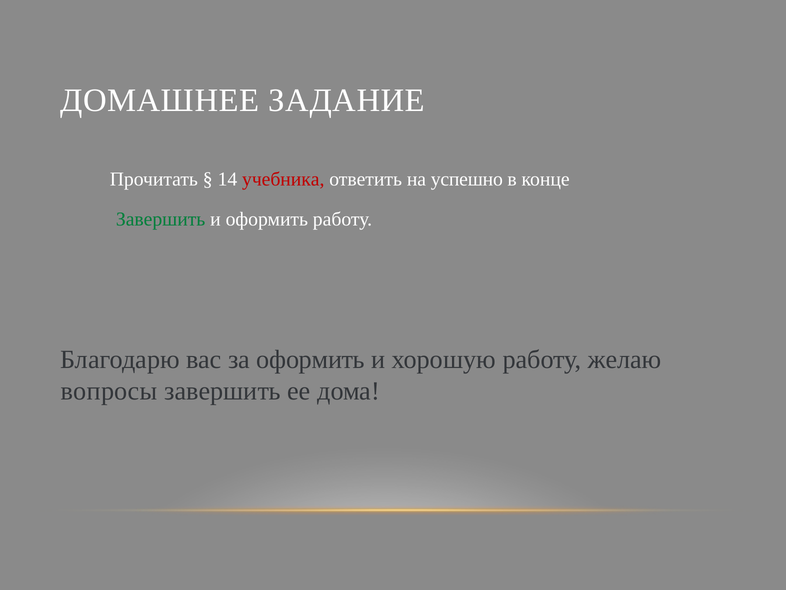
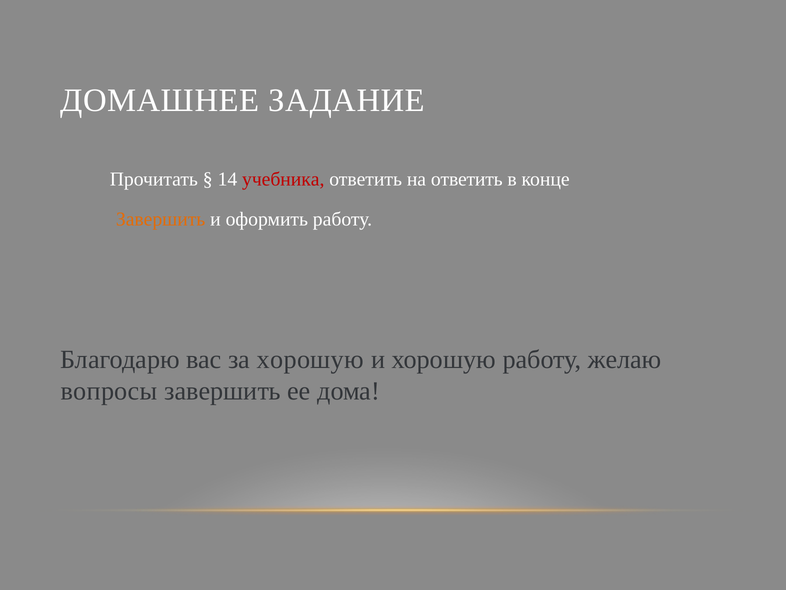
на успешно: успешно -> ответить
Завершить at (161, 219) colour: green -> orange
за оформить: оформить -> хорошую
